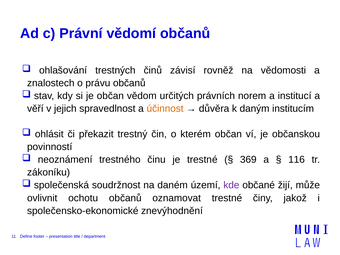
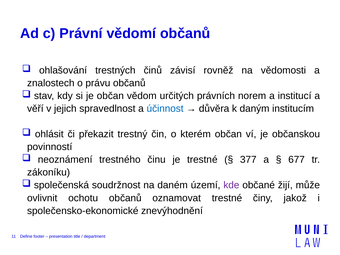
účinnost colour: orange -> blue
369: 369 -> 377
116: 116 -> 677
